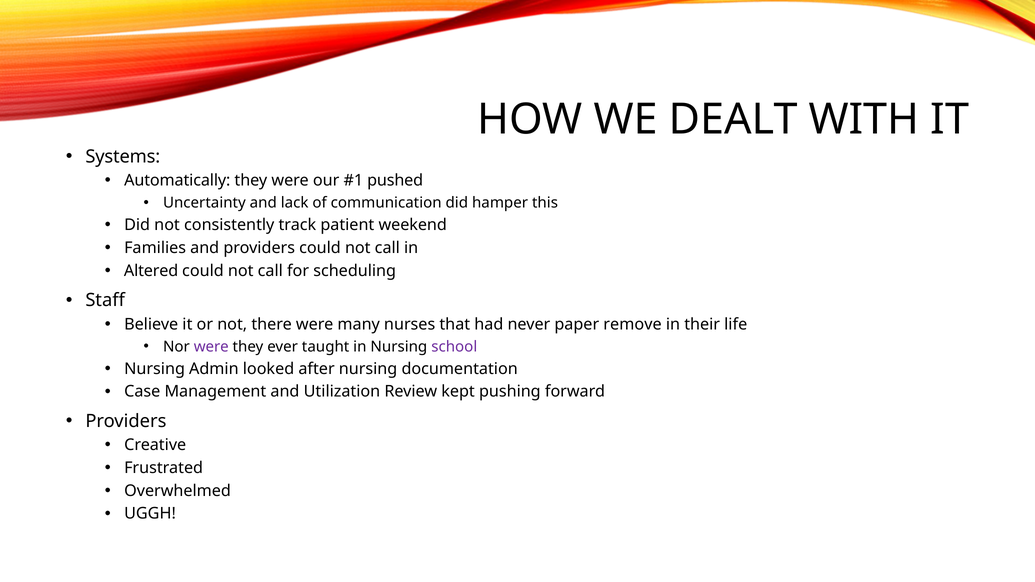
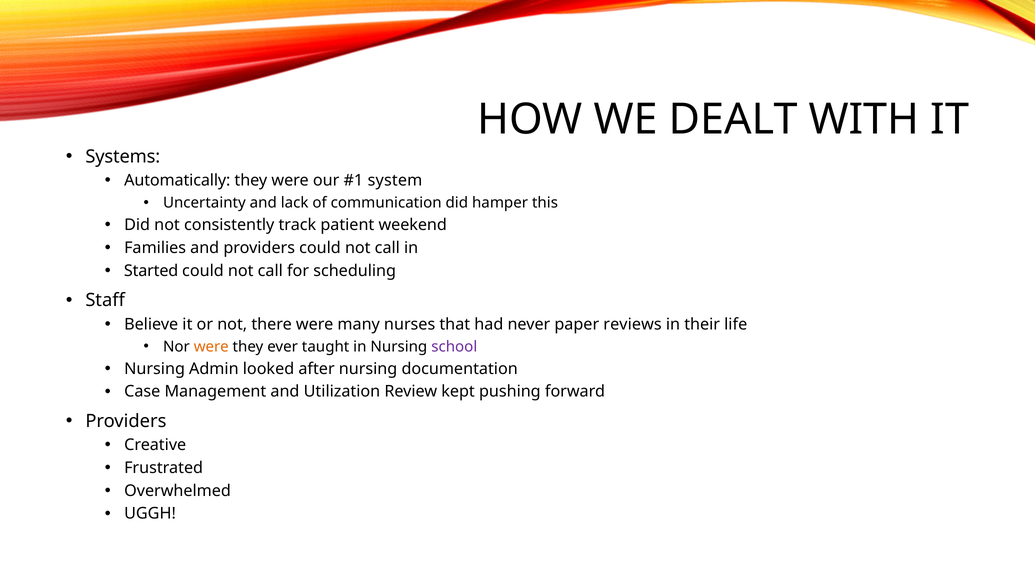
pushed: pushed -> system
Altered: Altered -> Started
remove: remove -> reviews
were at (211, 347) colour: purple -> orange
